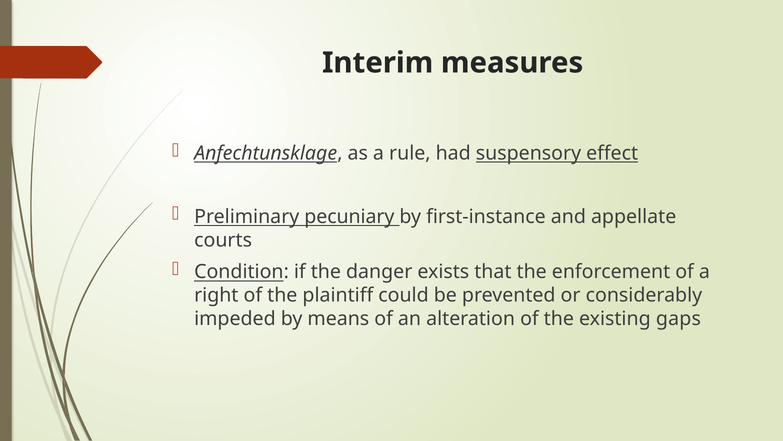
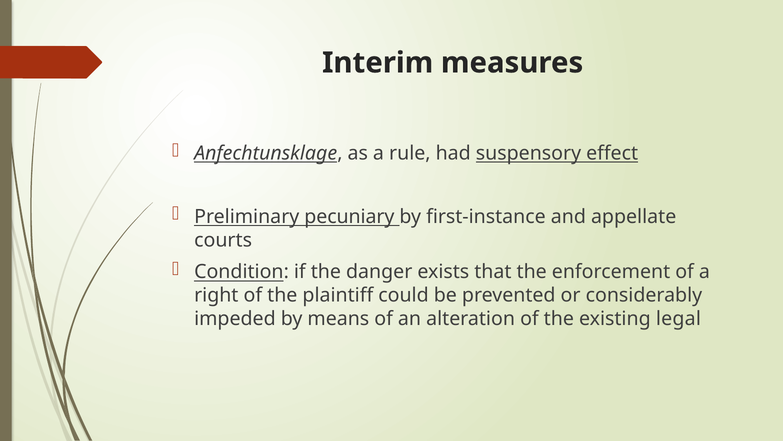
gaps: gaps -> legal
